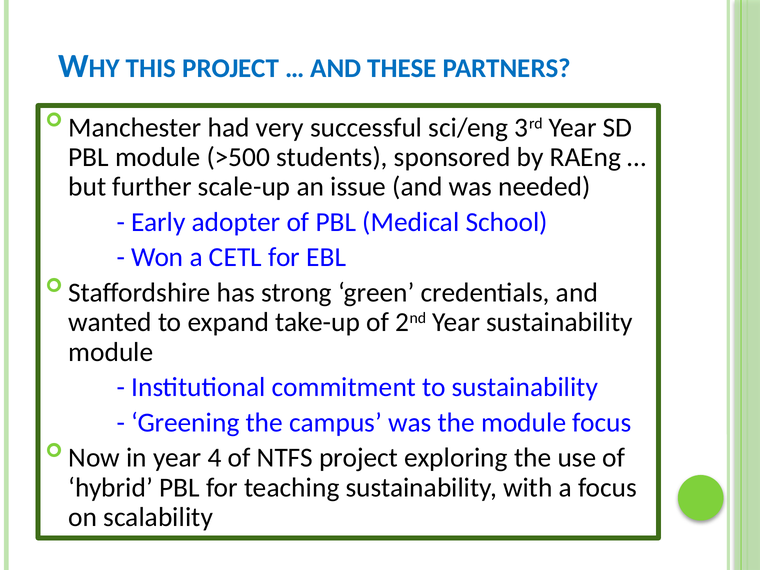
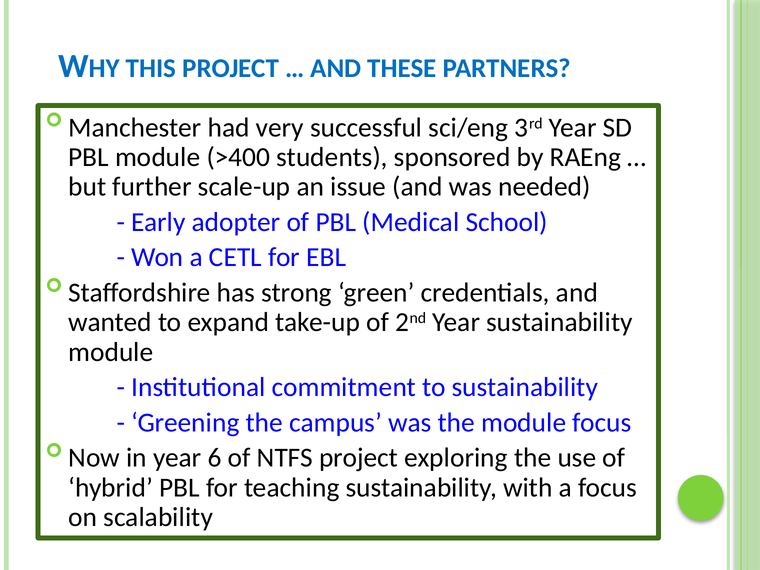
>500: >500 -> >400
4: 4 -> 6
